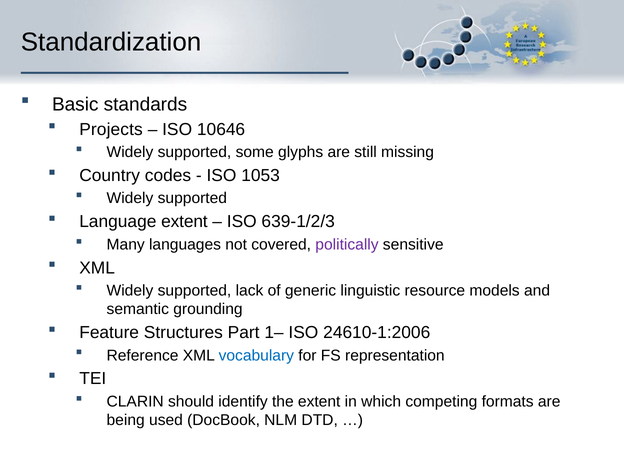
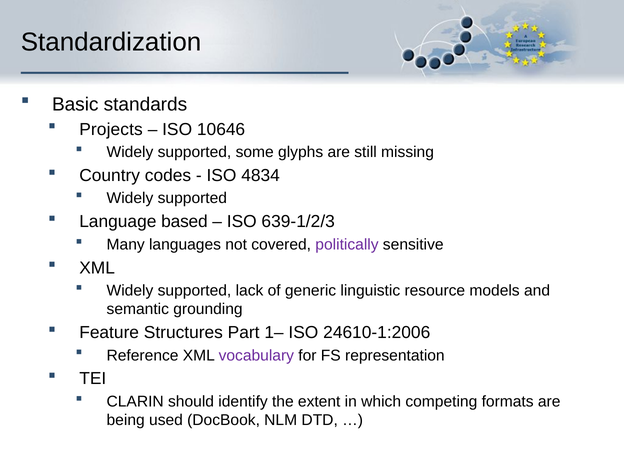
1053: 1053 -> 4834
Language extent: extent -> based
vocabulary colour: blue -> purple
